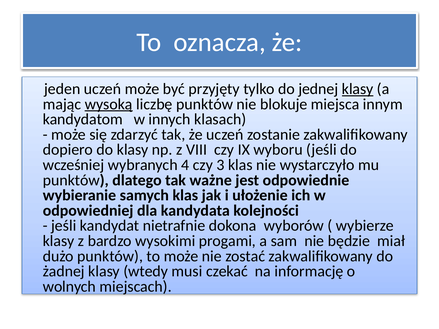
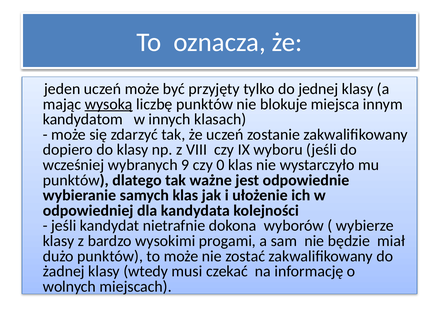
klasy at (358, 89) underline: present -> none
4: 4 -> 9
3: 3 -> 0
